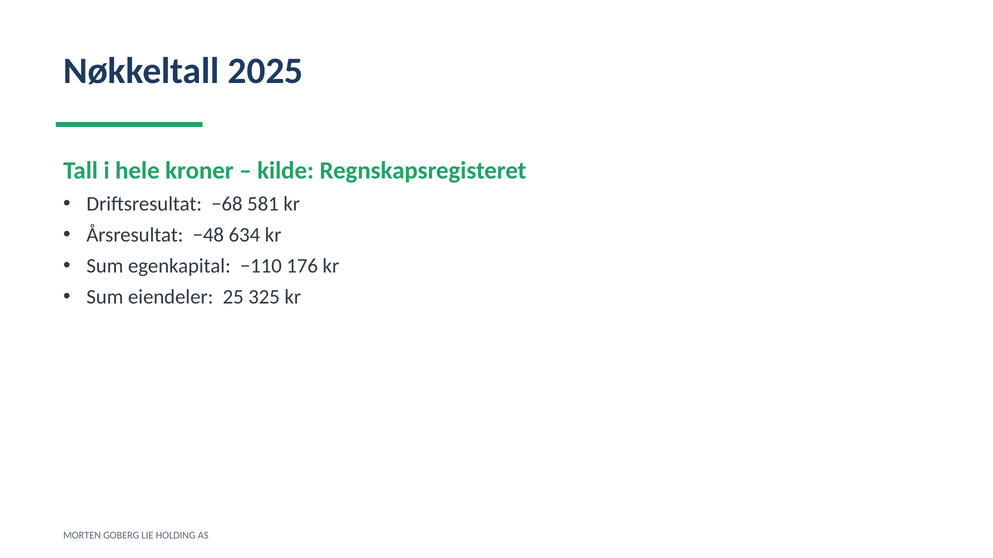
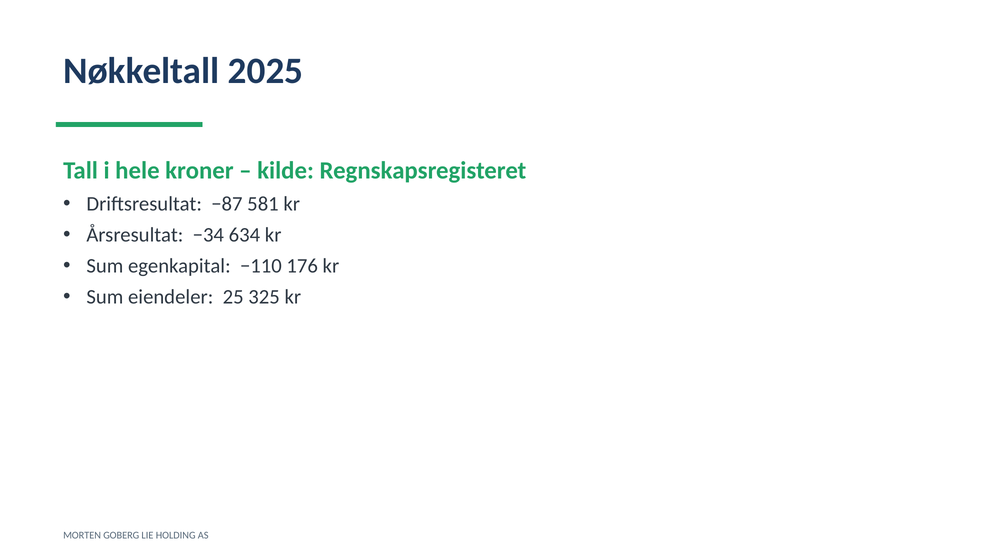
−68: −68 -> −87
−48: −48 -> −34
